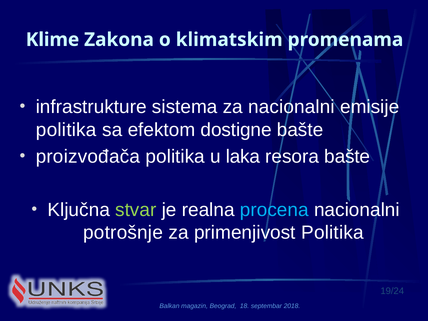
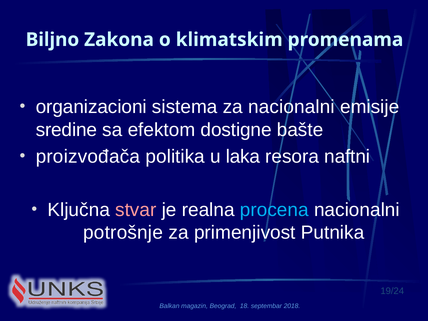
Klime: Klime -> Biljno
infrastrukture: infrastrukture -> organizacioni
politika at (66, 130): politika -> sredine
resora bašte: bašte -> naftni
stvar colour: light green -> pink
primenjivost Politika: Politika -> Putnika
